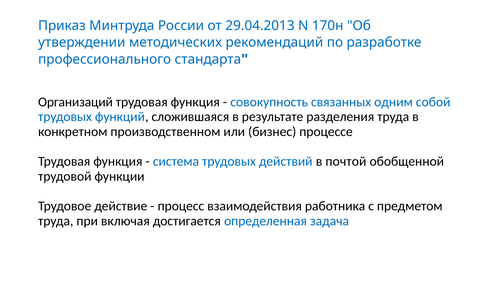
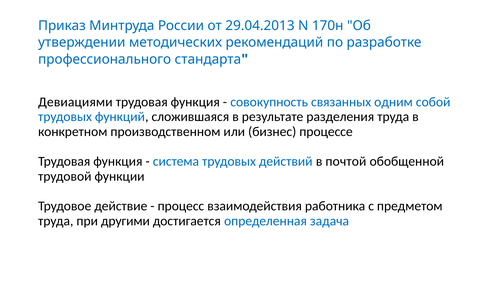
Организаций: Организаций -> Девиациями
включая: включая -> другими
